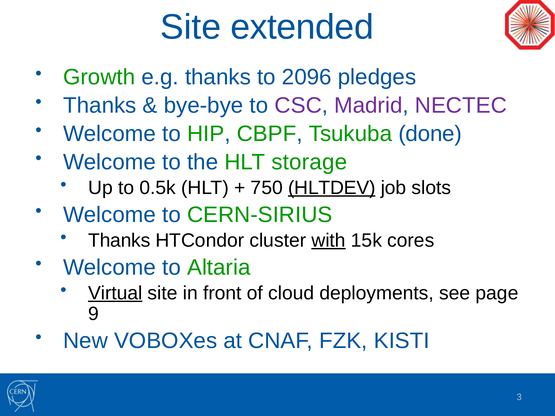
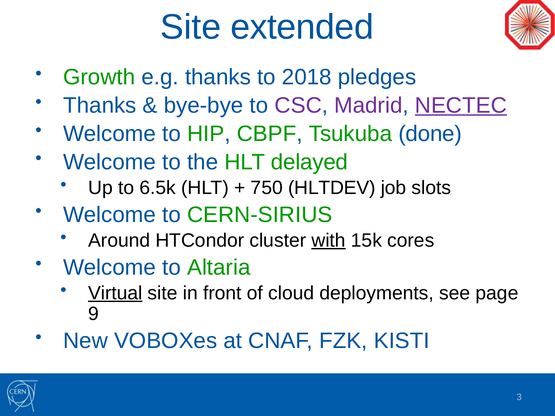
2096: 2096 -> 2018
NECTEC underline: none -> present
storage: storage -> delayed
0.5k: 0.5k -> 6.5k
HLTDEV underline: present -> none
Thanks at (119, 240): Thanks -> Around
